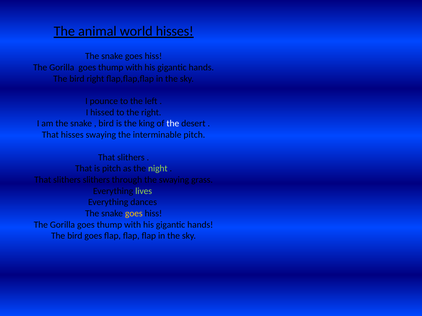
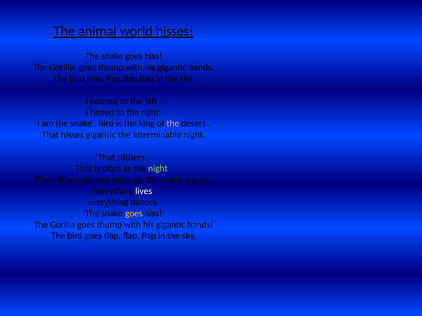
bird right: right -> lives
the at (173, 124) colour: white -> pink
hisses swaying: swaying -> gigantic
interminable pitch: pitch -> night
slithers slithers: slithers -> dances
lives at (144, 191) colour: light green -> white
